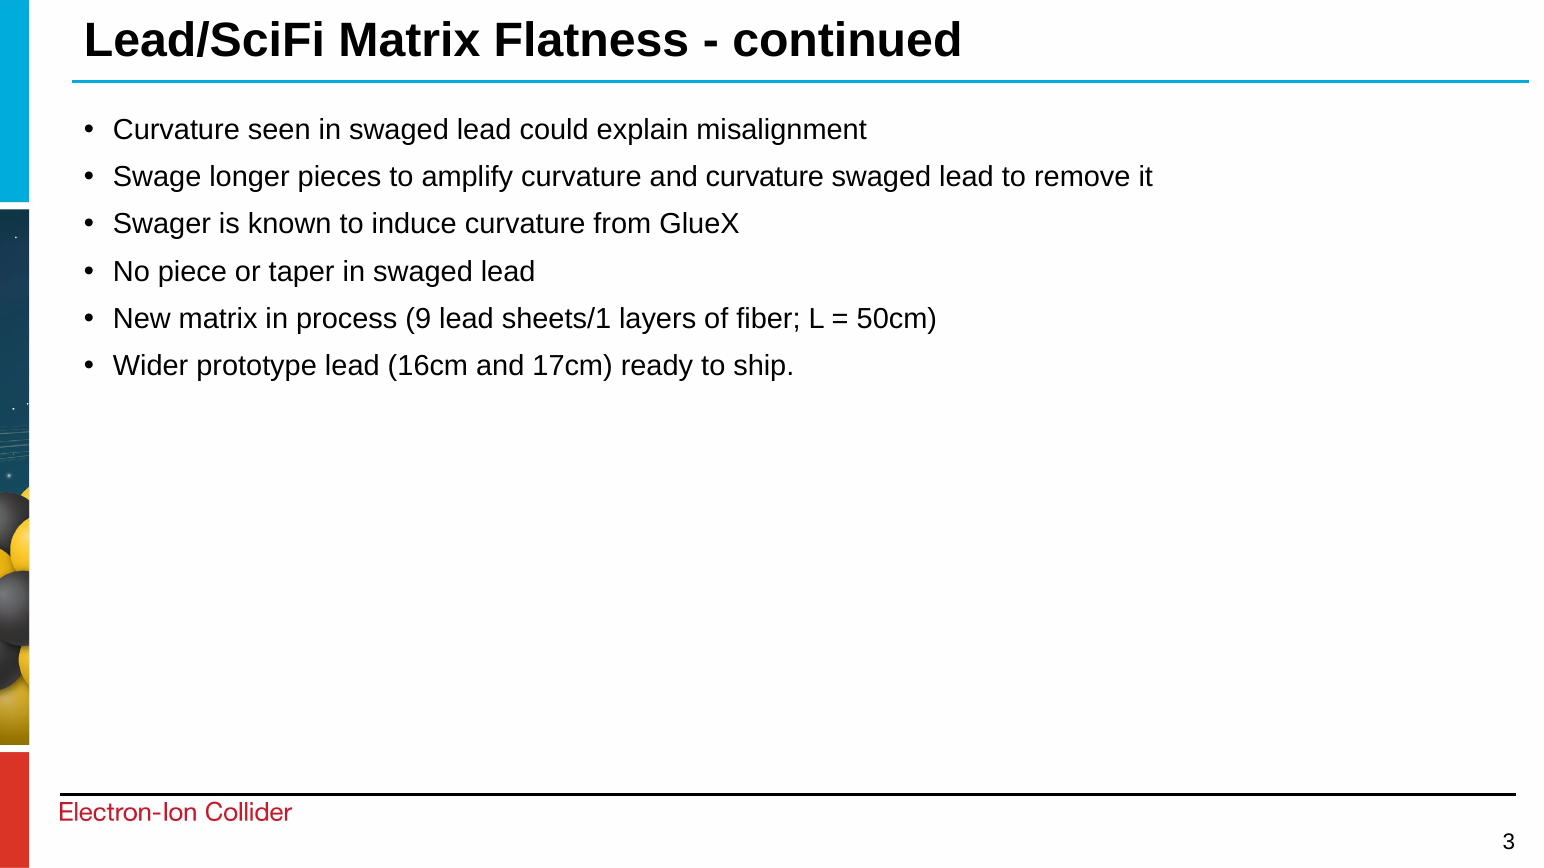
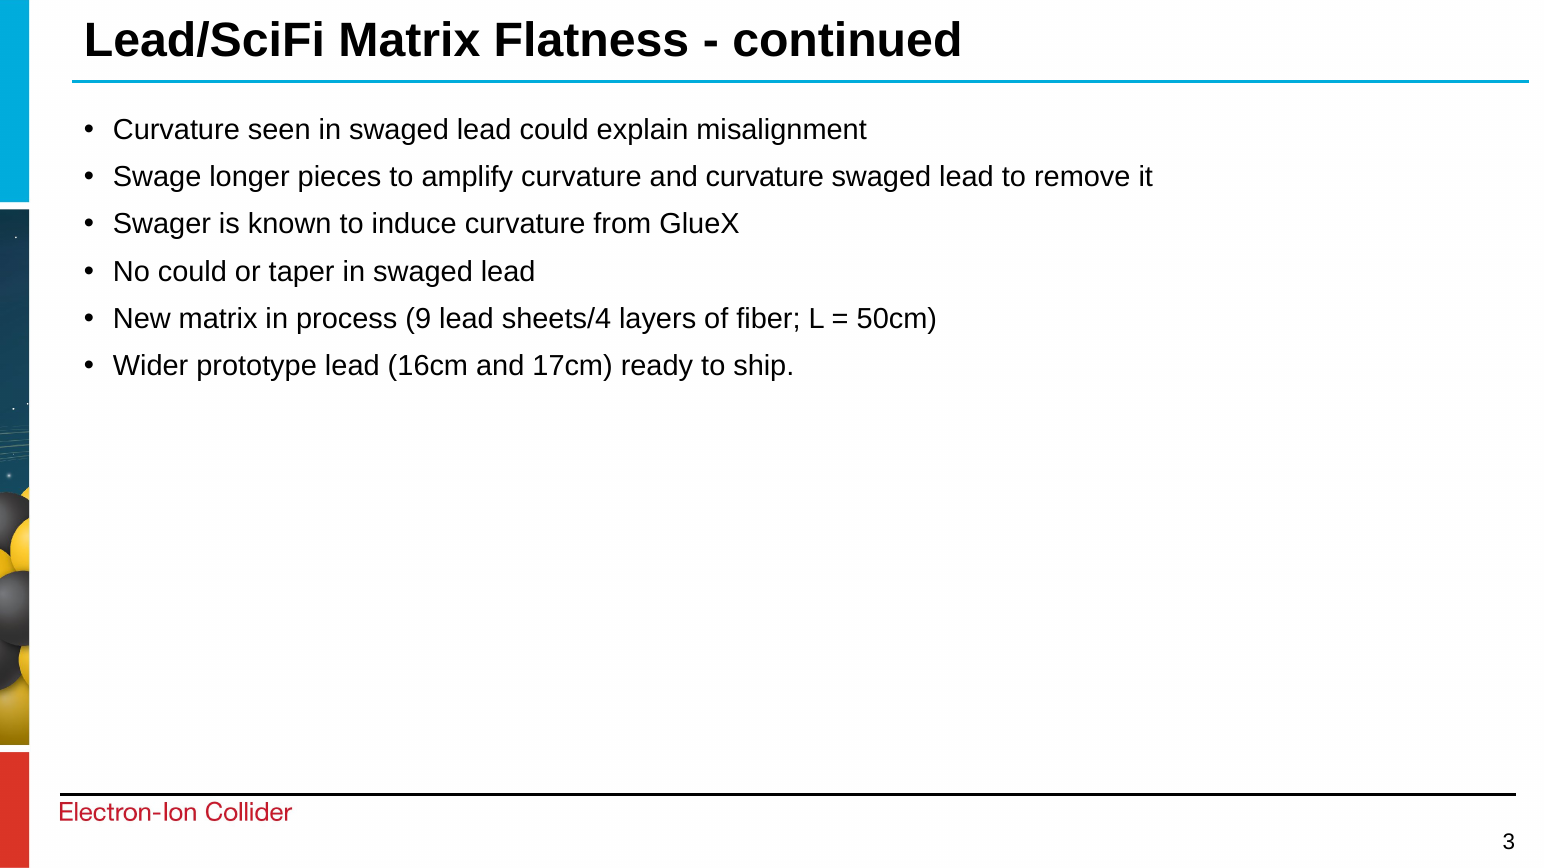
No piece: piece -> could
sheets/1: sheets/1 -> sheets/4
